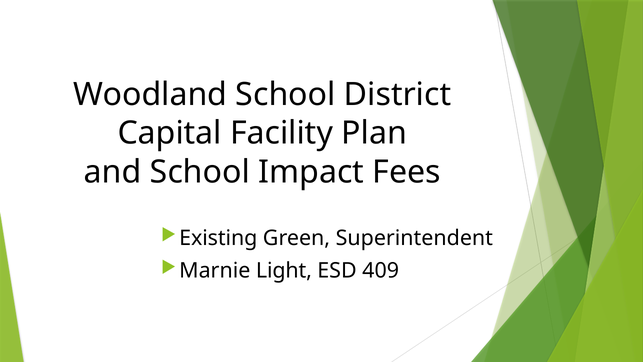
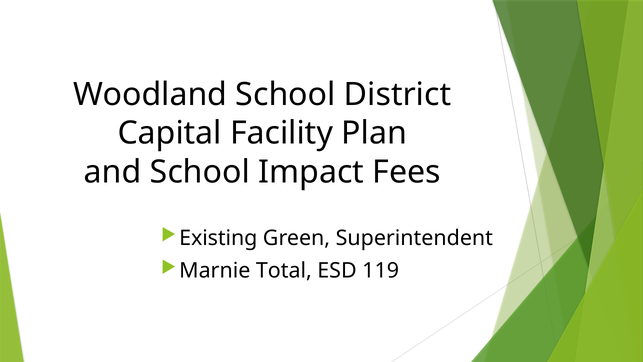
Light: Light -> Total
409: 409 -> 119
